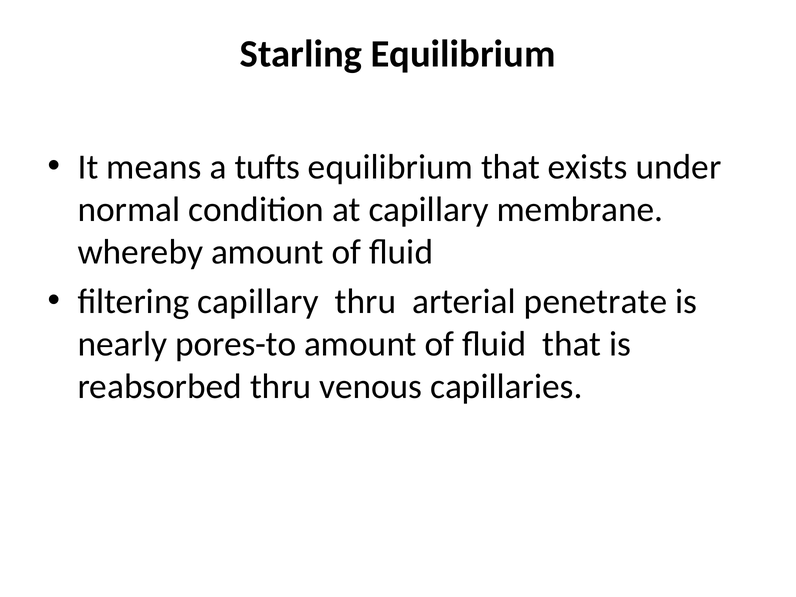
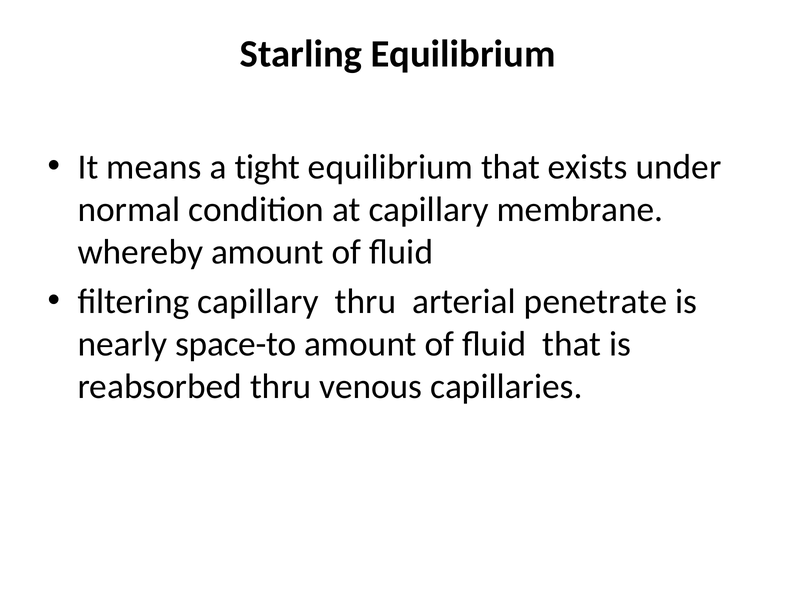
tufts: tufts -> tight
pores-to: pores-to -> space-to
